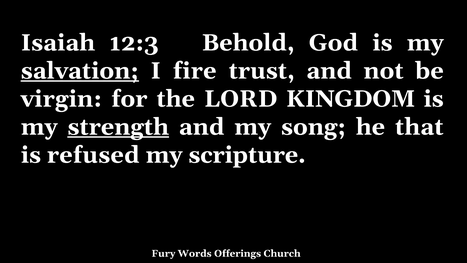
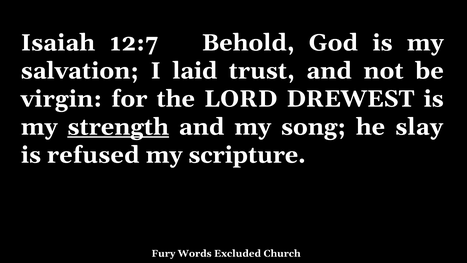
12:3: 12:3 -> 12:7
salvation underline: present -> none
fire: fire -> laid
KINGDOM: KINGDOM -> DREWEST
that: that -> slay
Offerings: Offerings -> Excluded
